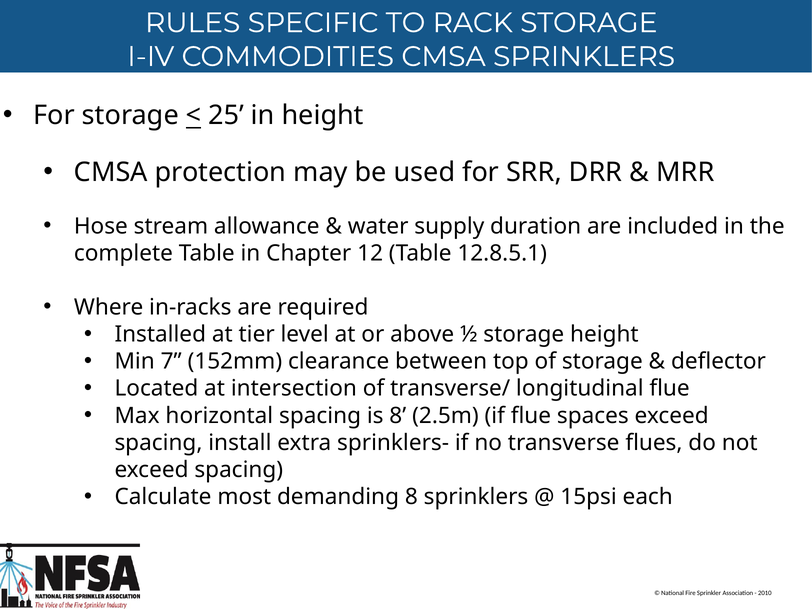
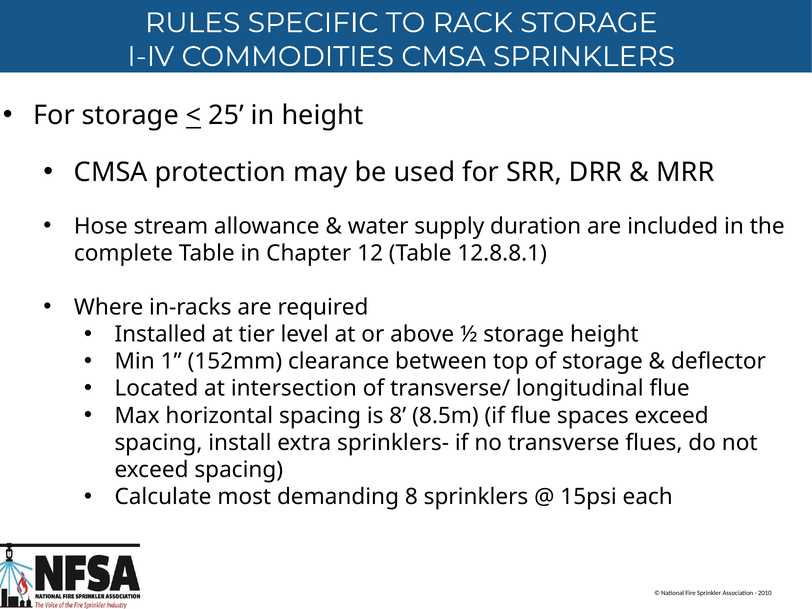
12.8.5.1: 12.8.5.1 -> 12.8.8.1
7: 7 -> 1
2.5m: 2.5m -> 8.5m
